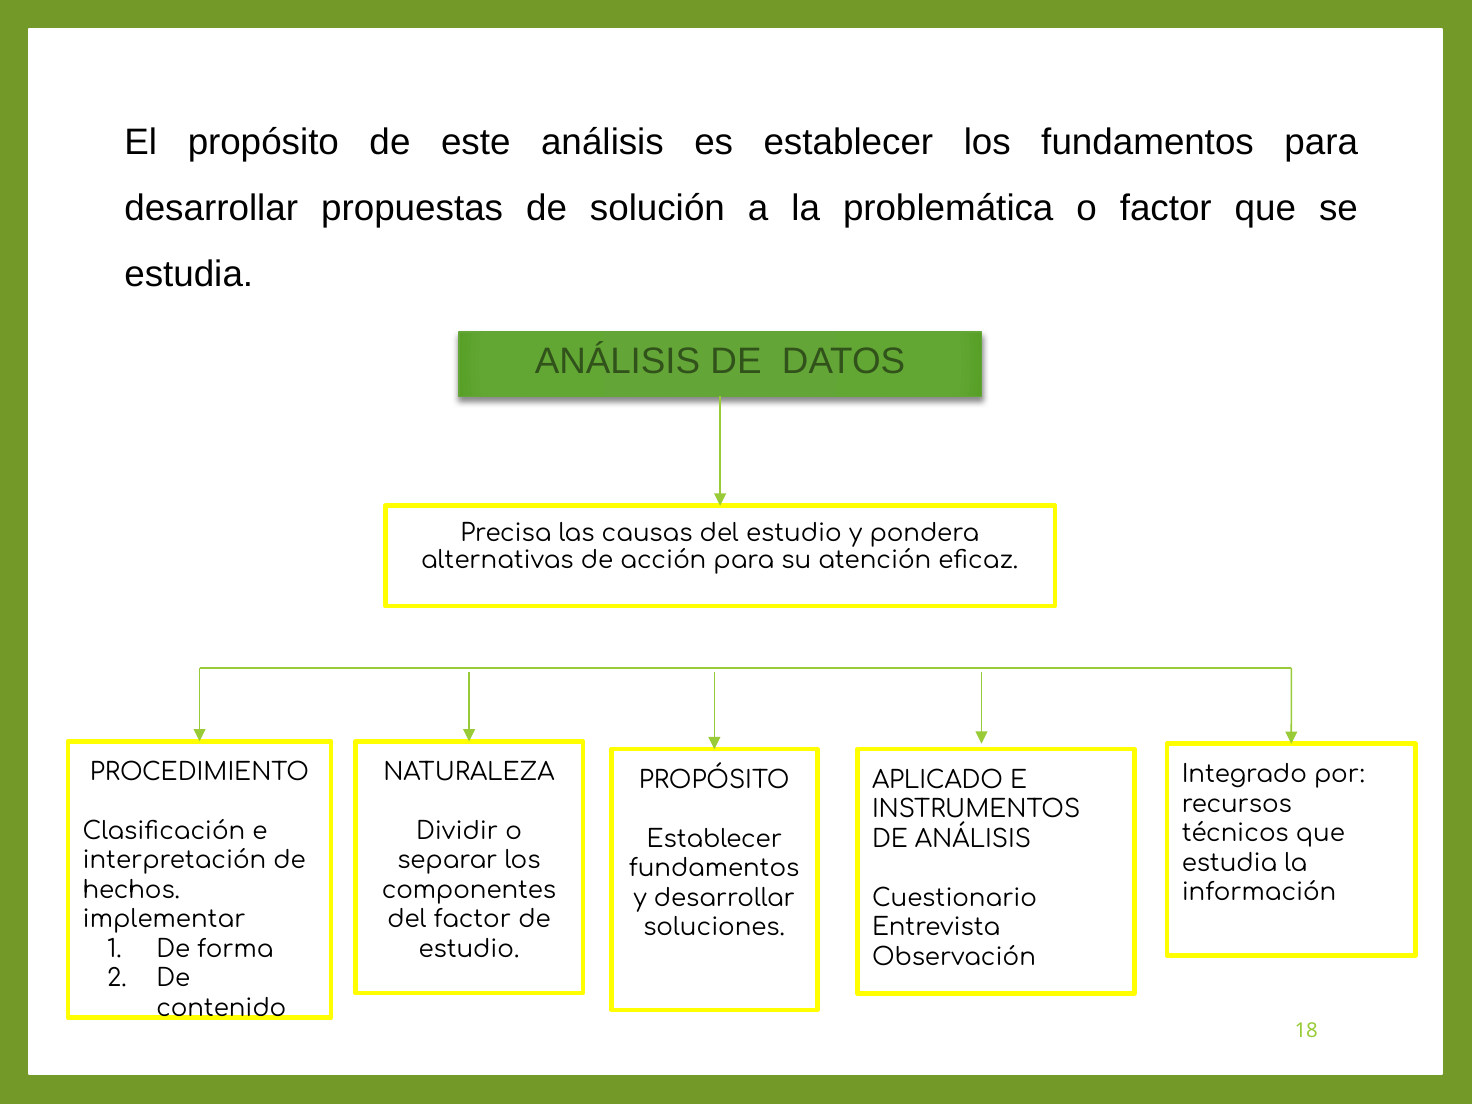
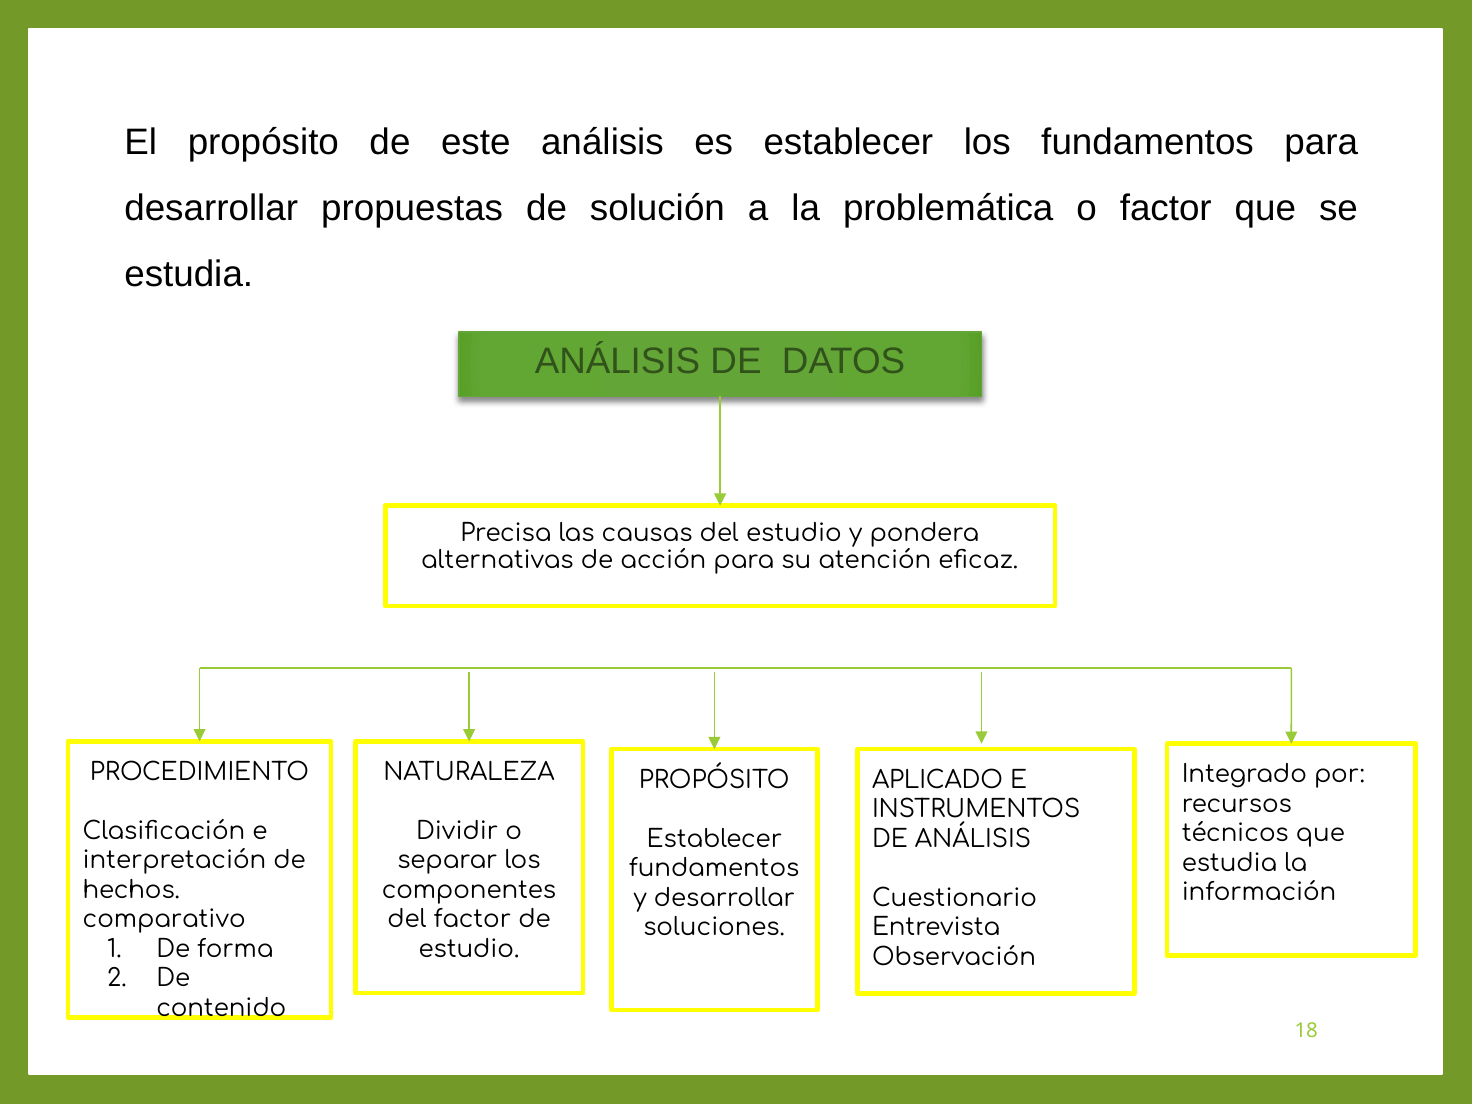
implementar: implementar -> comparativo
